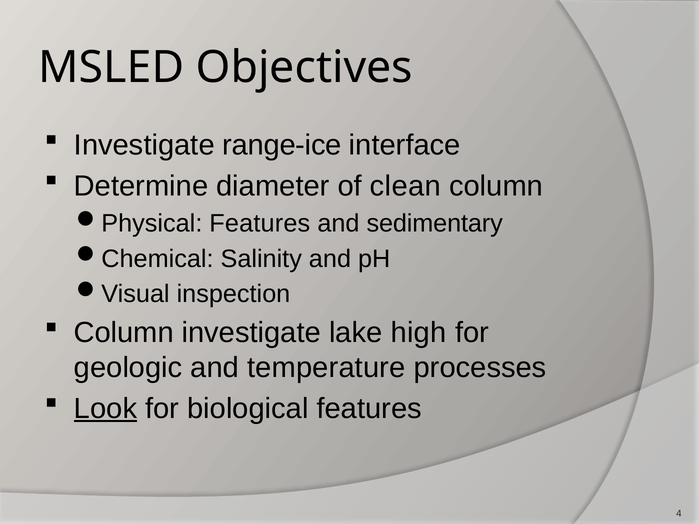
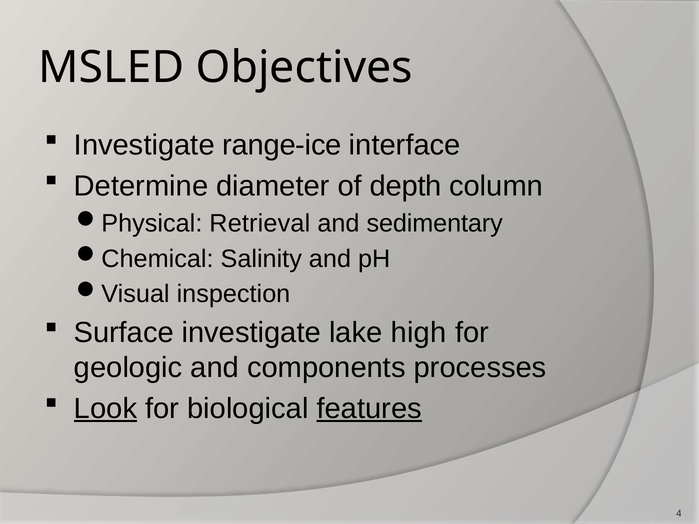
clean: clean -> depth
Features at (260, 223): Features -> Retrieval
Column at (124, 333): Column -> Surface
temperature: temperature -> components
features at (369, 409) underline: none -> present
